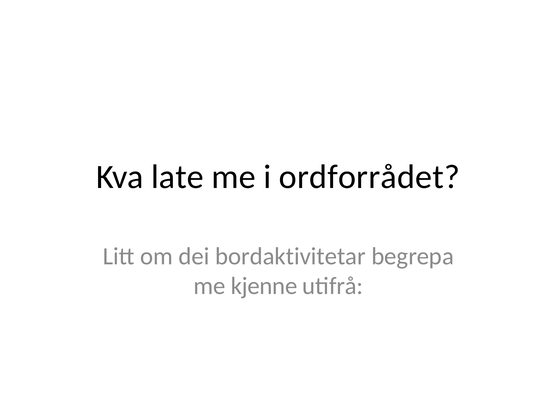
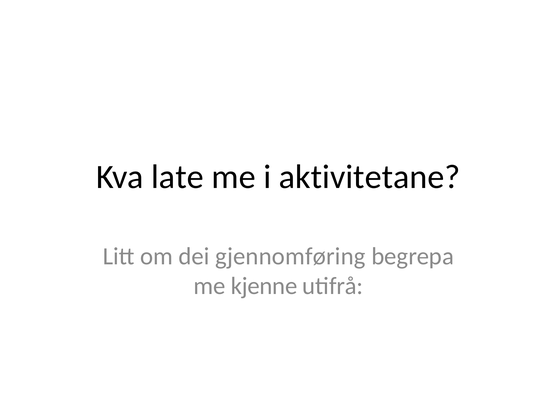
ordforrådet: ordforrådet -> aktivitetane
bordaktivitetar: bordaktivitetar -> gjennomføring
